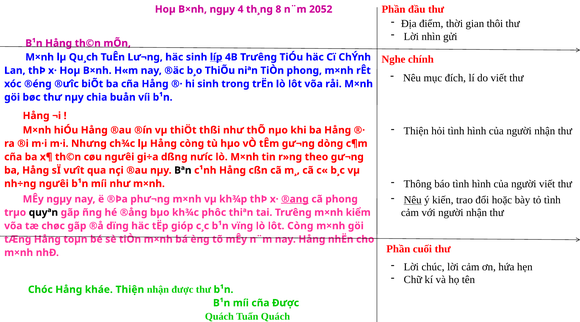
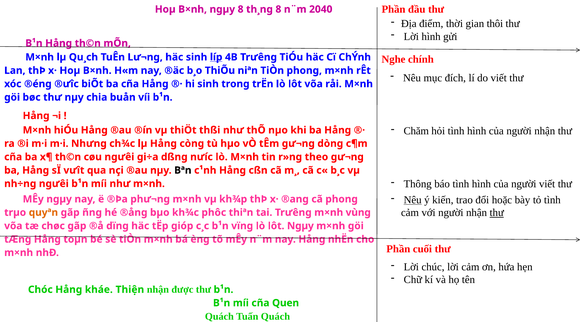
ngµy 4: 4 -> 8
2052: 2052 -> 2040
Lời nhìn: nhìn -> hình
Thiện at (416, 131): Thiện -> Chăm
®ang underline: present -> none
thư at (497, 213) underline: none -> present
quyªn colour: black -> orange
kiểm: kiểm -> vùng
lôt Còng: Còng -> Ngµy
cña Được: Được -> Quen
